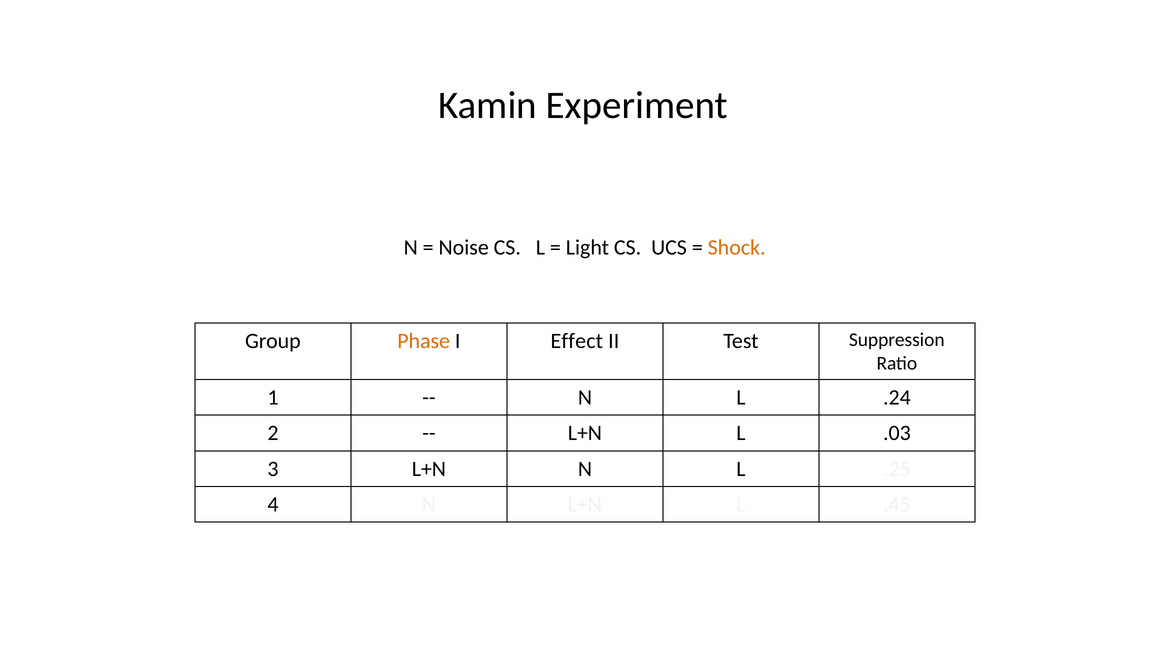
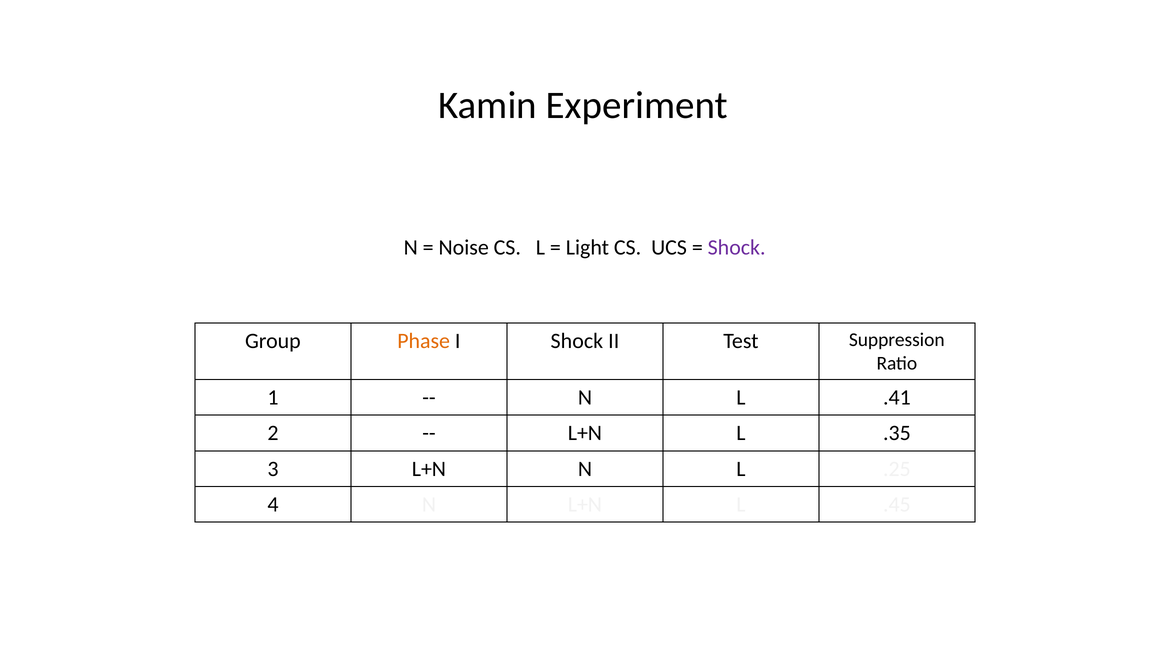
Shock at (737, 247) colour: orange -> purple
I Effect: Effect -> Shock
.24: .24 -> .41
.03: .03 -> .35
